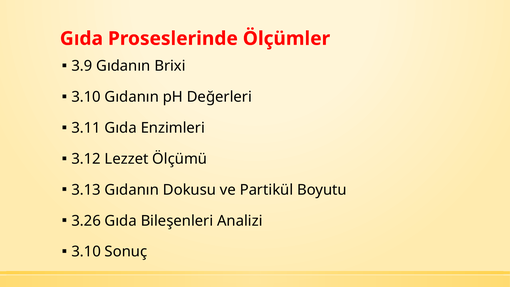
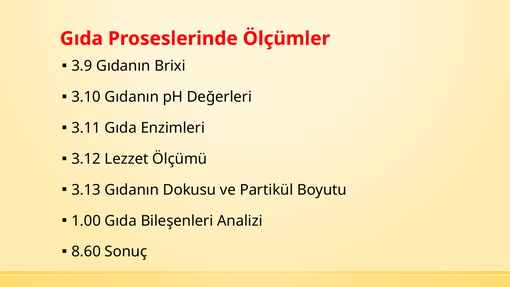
3.26: 3.26 -> 1.00
3.10 at (86, 252): 3.10 -> 8.60
